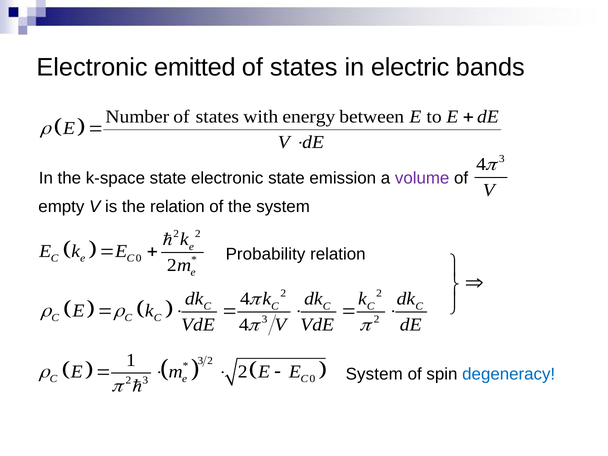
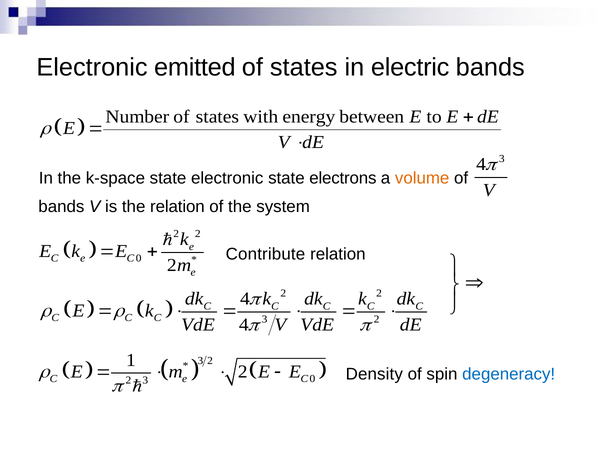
emission: emission -> electrons
volume colour: purple -> orange
empty at (61, 207): empty -> bands
Probability: Probability -> Contribute
System at (374, 374): System -> Density
